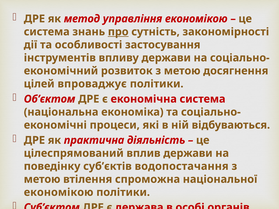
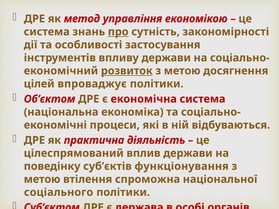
розвиток underline: none -> present
водопостачання: водопостачання -> функціонування
економікою at (59, 192): економікою -> соціального
